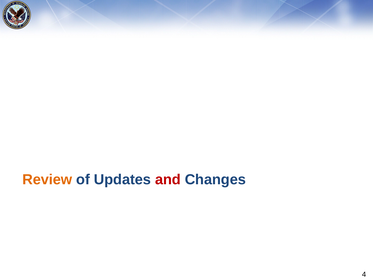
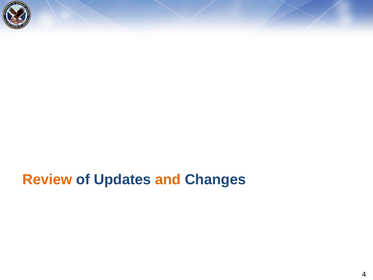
and colour: red -> orange
